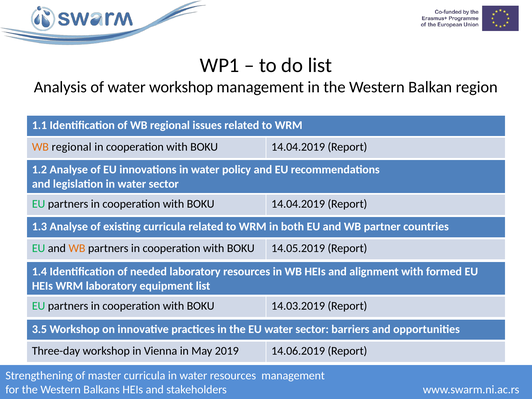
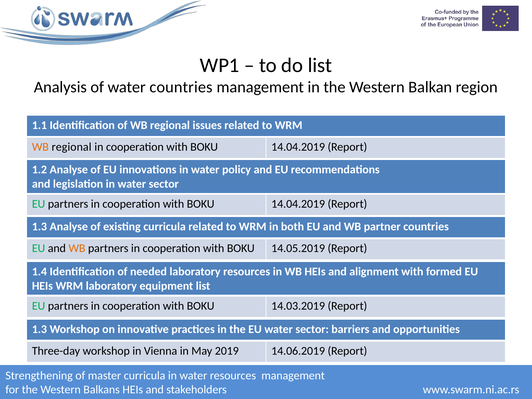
water workshop: workshop -> countries
3.5 at (39, 329): 3.5 -> 1.3
